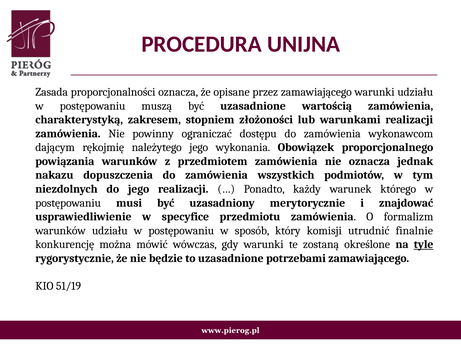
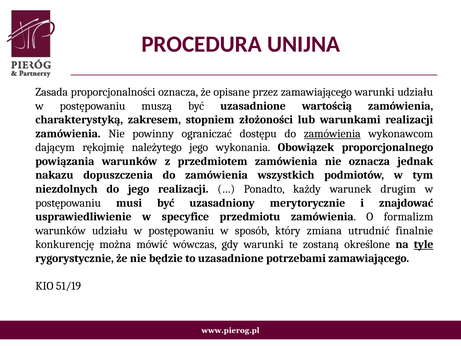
zamówienia at (332, 134) underline: none -> present
którego: którego -> drugim
komisji: komisji -> zmiana
